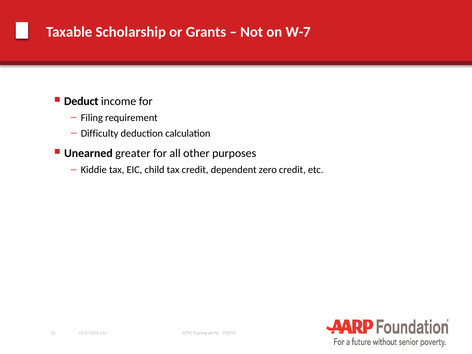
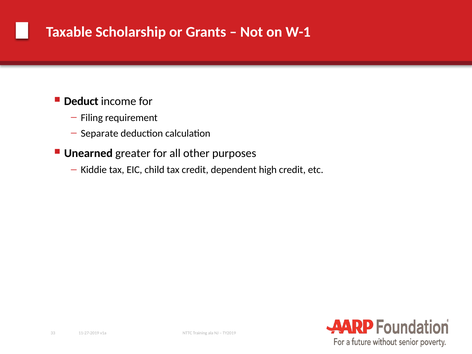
W-7: W-7 -> W-1
Difficulty: Difficulty -> Separate
zero: zero -> high
